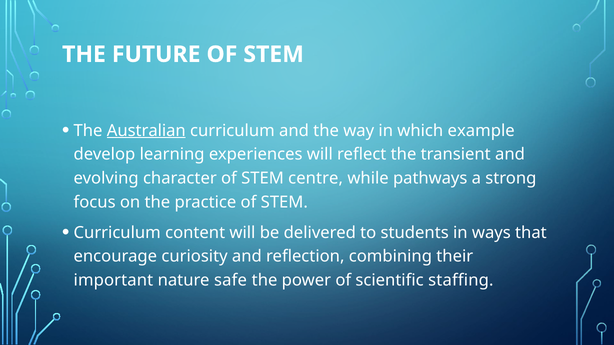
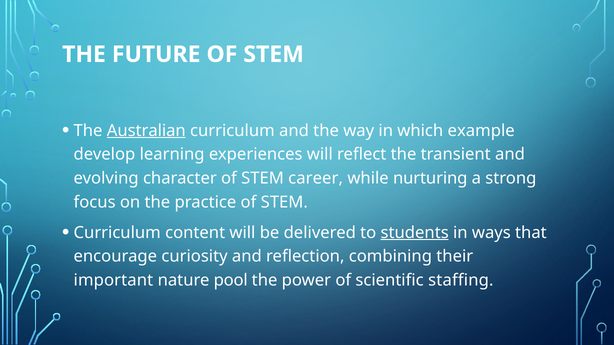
centre: centre -> career
pathways: pathways -> nurturing
students underline: none -> present
safe: safe -> pool
